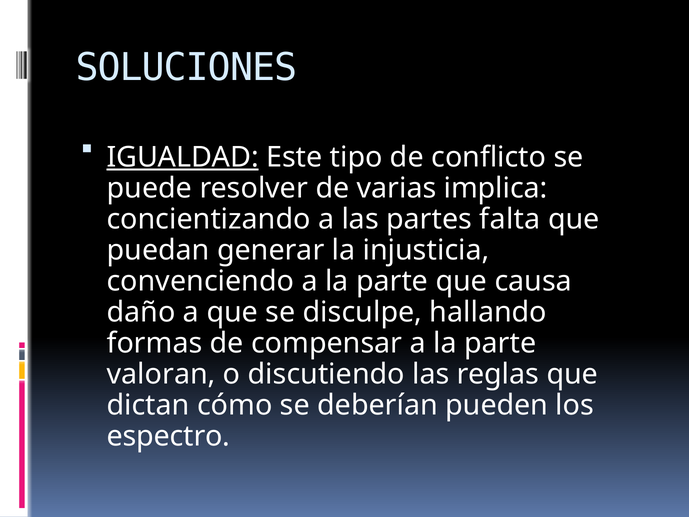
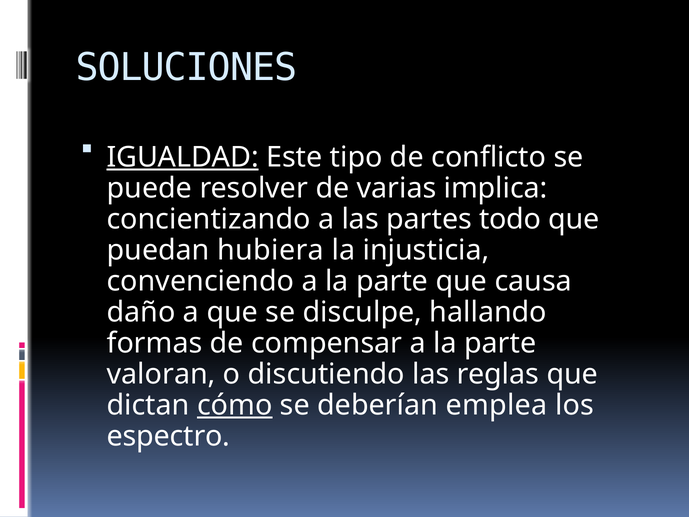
falta: falta -> todo
generar: generar -> hubiera
cómo underline: none -> present
pueden: pueden -> emplea
